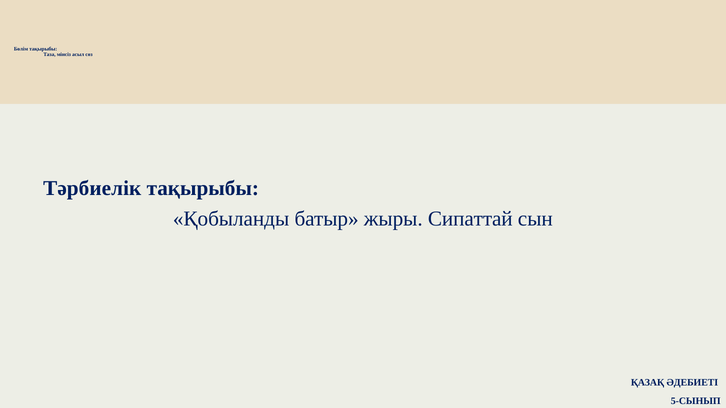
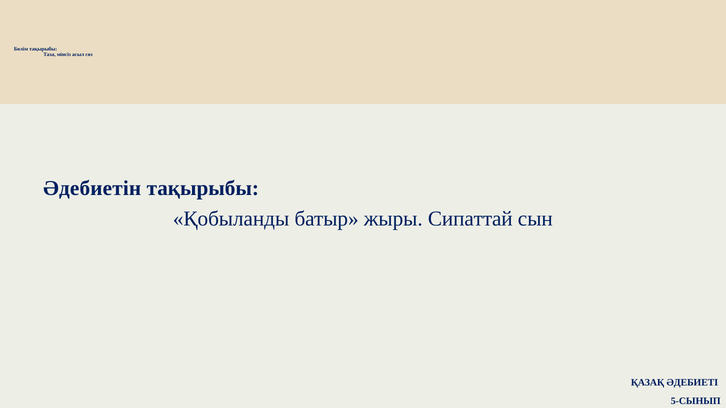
Тәрбиелік: Тәрбиелік -> Әдебиетін
